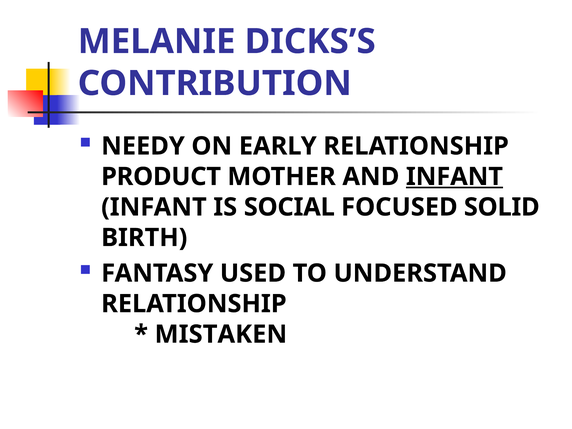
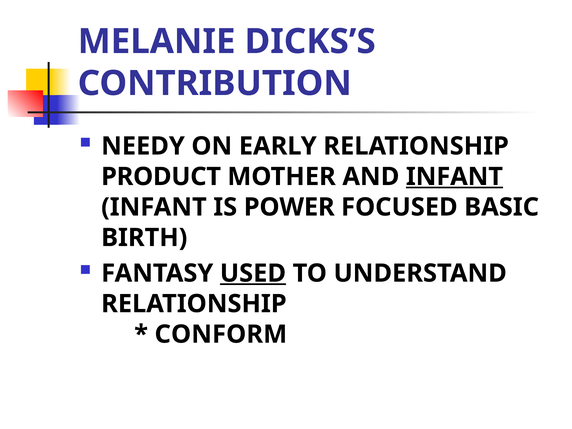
SOCIAL: SOCIAL -> POWER
SOLID: SOLID -> BASIC
USED underline: none -> present
MISTAKEN: MISTAKEN -> CONFORM
